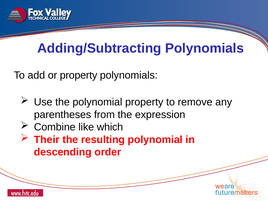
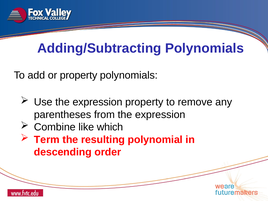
Use the polynomial: polynomial -> expression
Their: Their -> Term
